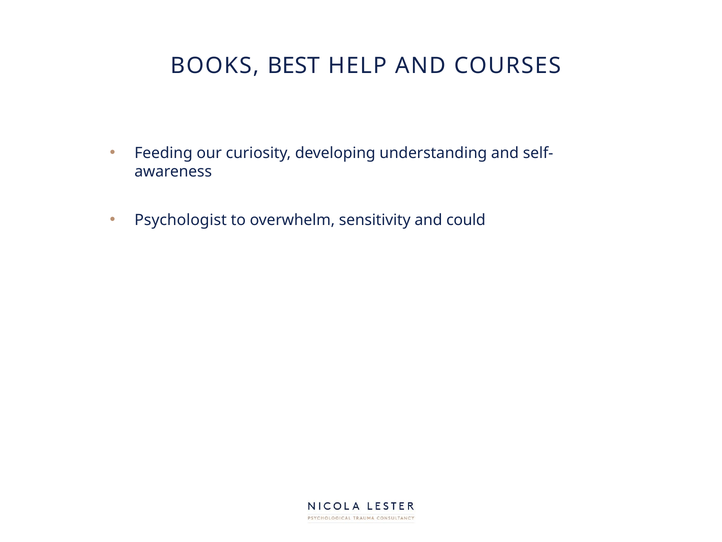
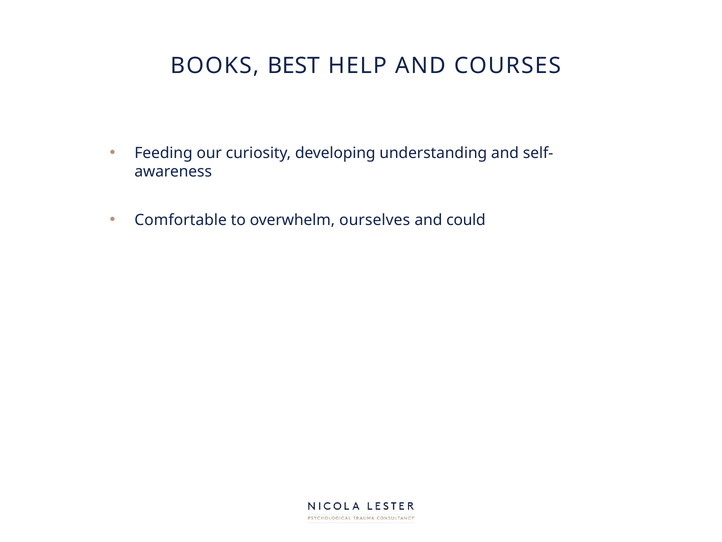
Psychologist: Psychologist -> Comfortable
sensitivity: sensitivity -> ourselves
